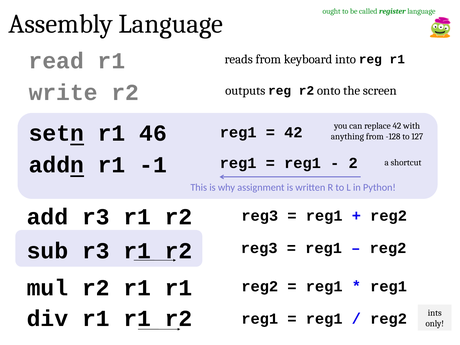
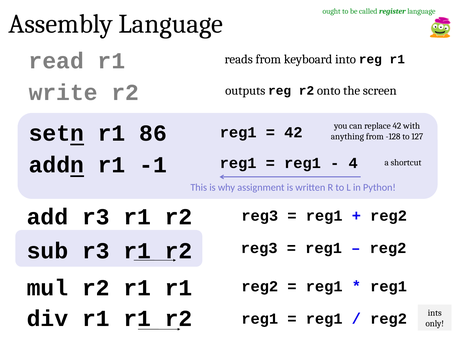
46: 46 -> 86
2: 2 -> 4
